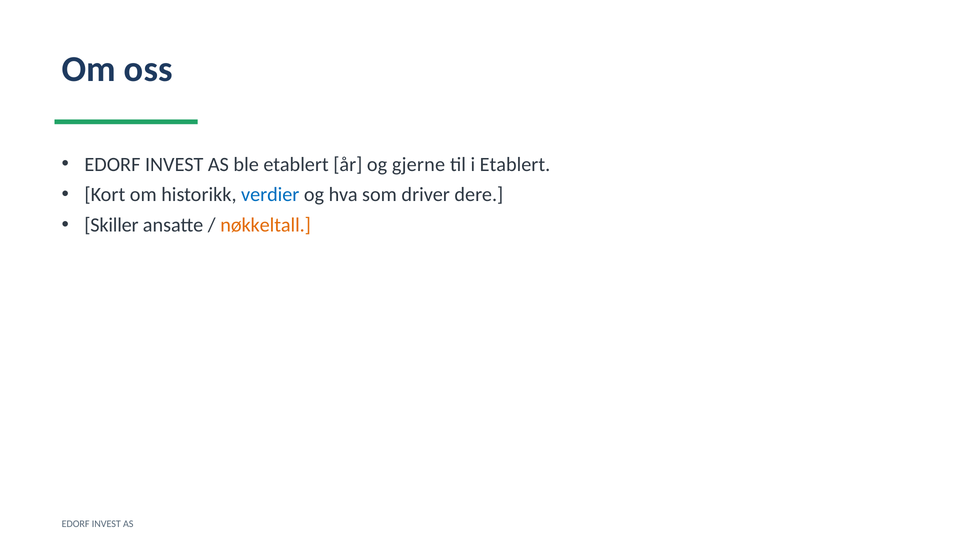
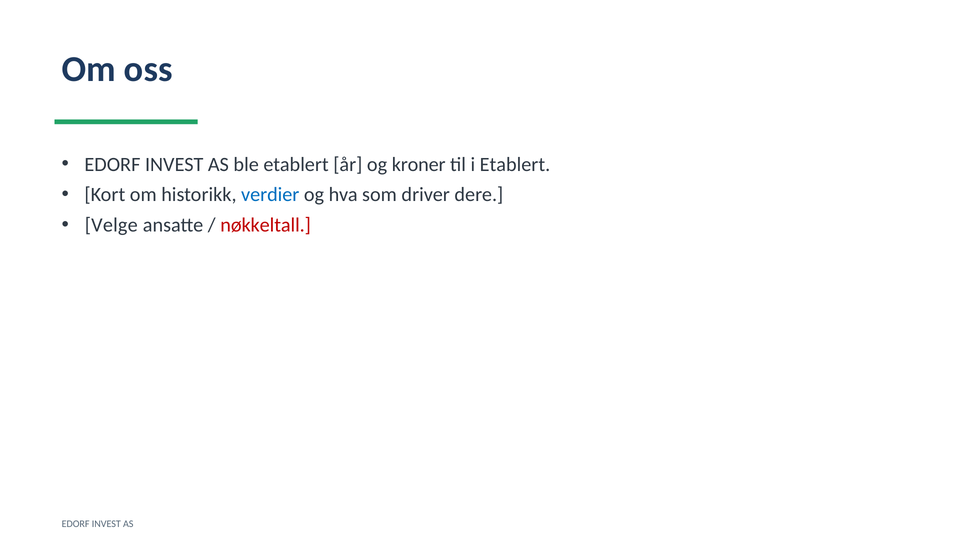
gjerne: gjerne -> kroner
Skiller: Skiller -> Velge
nøkkeltall colour: orange -> red
